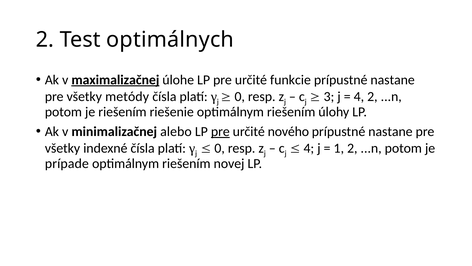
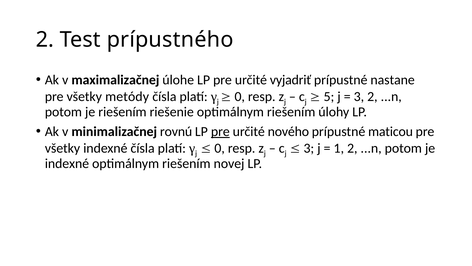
optimálnych: optimálnych -> prípustného
maximalizačnej underline: present -> none
funkcie: funkcie -> vyjadriť
3: 3 -> 5
4 at (359, 96): 4 -> 3
alebo: alebo -> rovnú
nastane at (390, 131): nastane -> maticou
4 at (309, 148): 4 -> 3
prípade at (67, 163): prípade -> indexné
